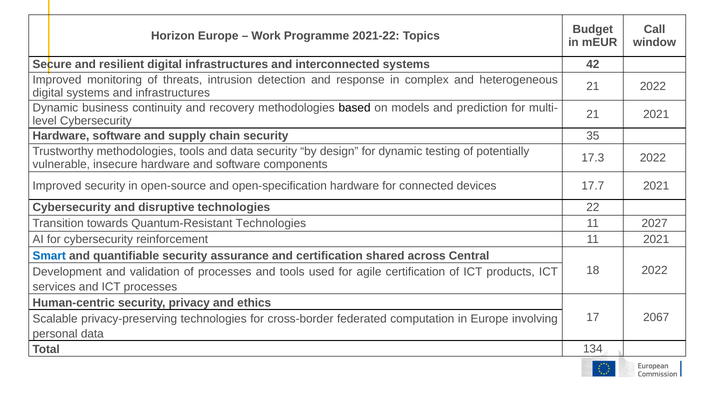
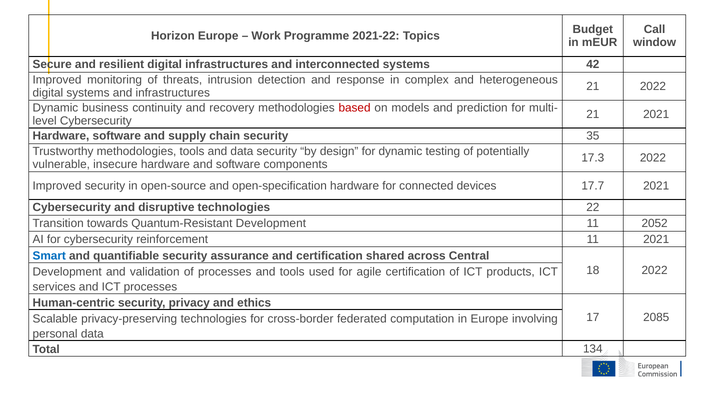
based colour: black -> red
Quantum-Resistant Technologies: Technologies -> Development
2027: 2027 -> 2052
2067: 2067 -> 2085
